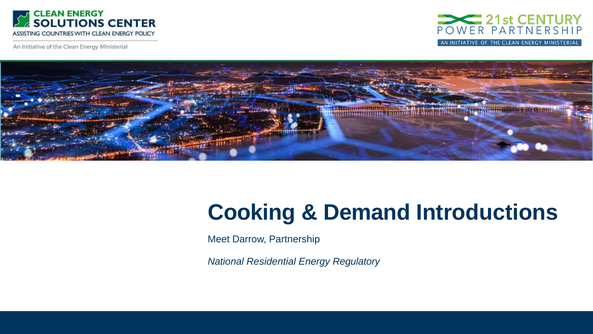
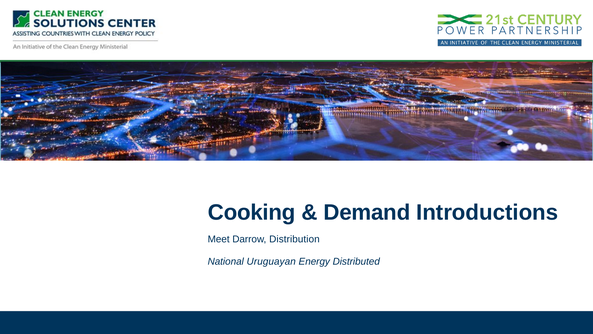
Partnership: Partnership -> Distribution
Residential: Residential -> Uruguayan
Regulatory: Regulatory -> Distributed
